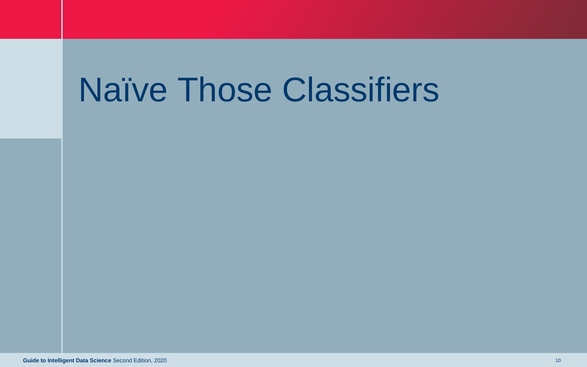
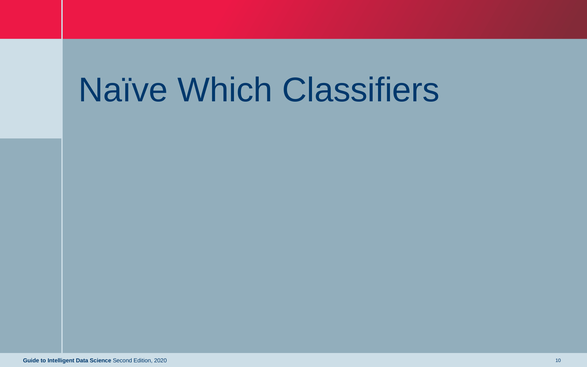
Those: Those -> Which
